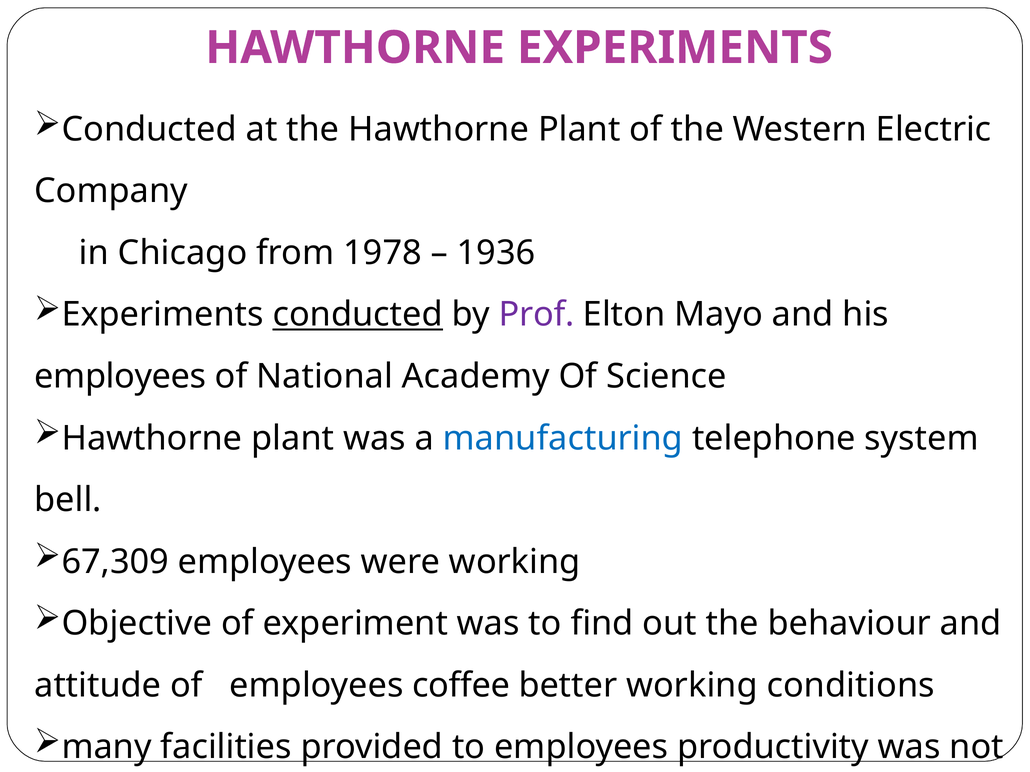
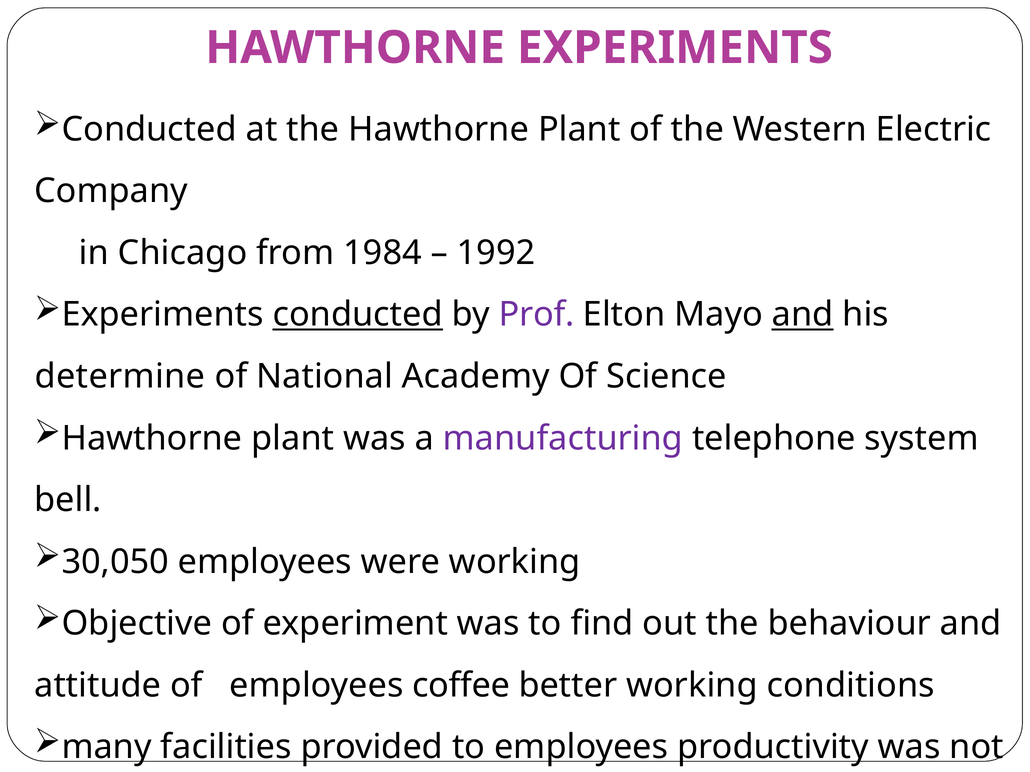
1978: 1978 -> 1984
1936: 1936 -> 1992
and at (803, 315) underline: none -> present
employees at (120, 377): employees -> determine
manufacturing colour: blue -> purple
67,309: 67,309 -> 30,050
